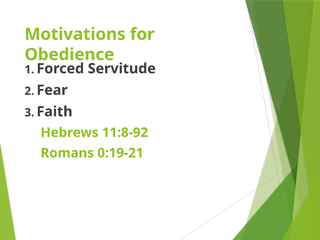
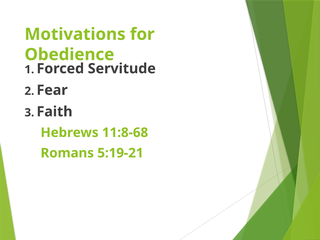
11:8-92: 11:8-92 -> 11:8-68
0:19-21: 0:19-21 -> 5:19-21
